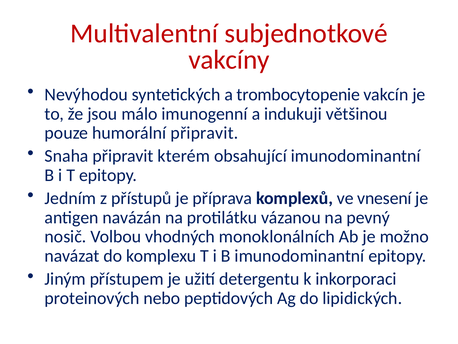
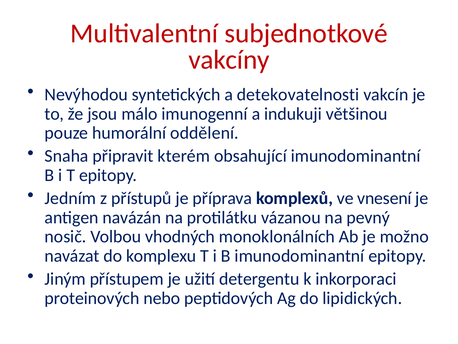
trombocytopenie: trombocytopenie -> detekovatelnosti
humorální připravit: připravit -> oddělení
